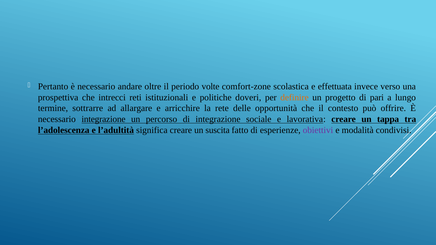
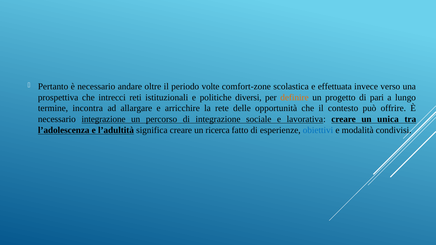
doveri: doveri -> diversi
sottrarre: sottrarre -> incontra
tappa: tappa -> unica
suscita: suscita -> ricerca
obiettivi colour: purple -> blue
